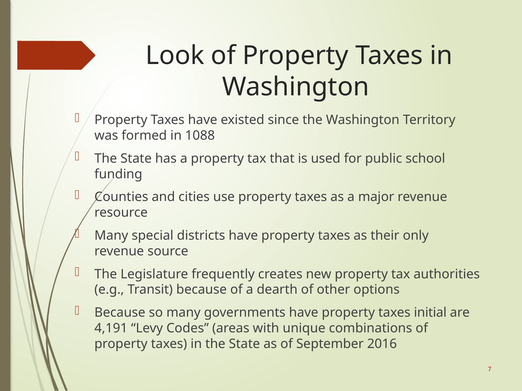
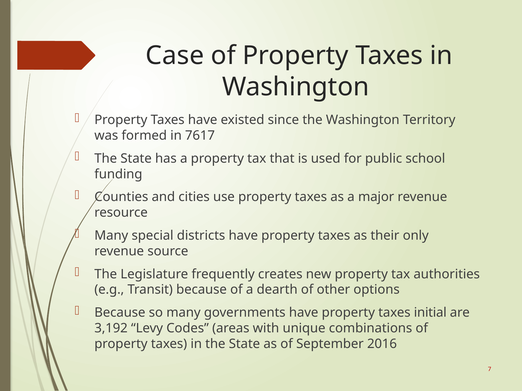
Look: Look -> Case
1088: 1088 -> 7617
4,191: 4,191 -> 3,192
